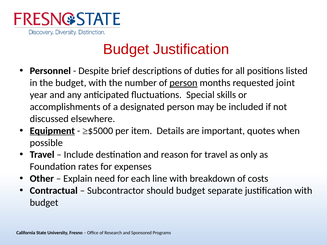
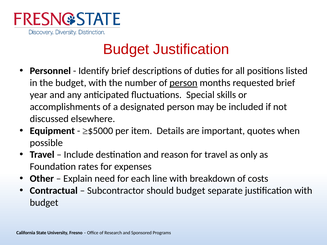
Despite: Despite -> Identify
requested joint: joint -> brief
Equipment underline: present -> none
